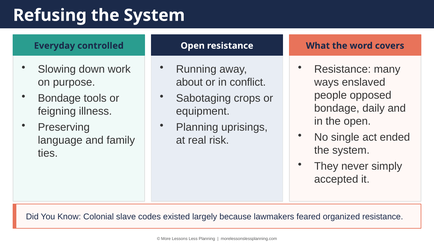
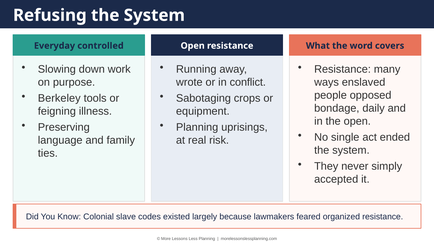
about: about -> wrote
Bondage at (59, 98): Bondage -> Berkeley
